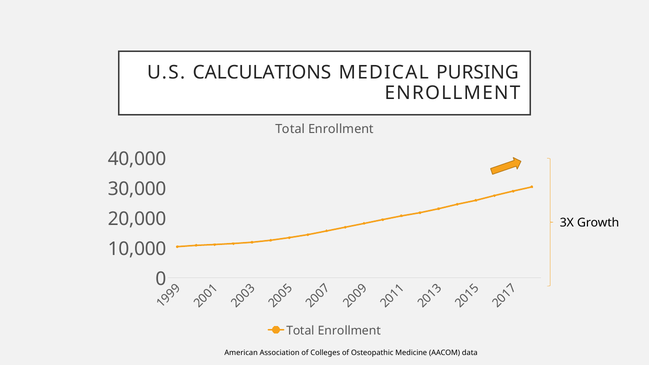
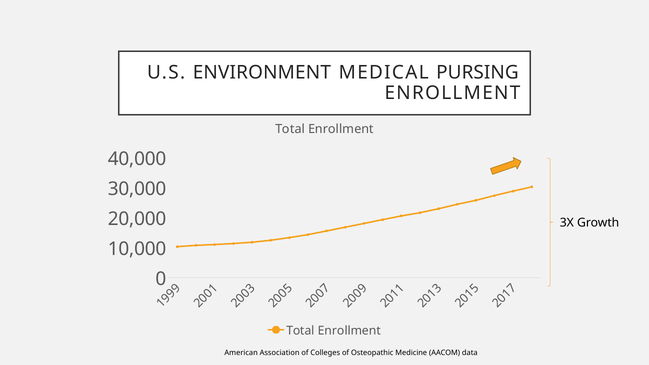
CALCULATIONS: CALCULATIONS -> ENVIRONMENT
